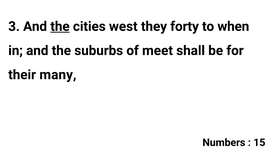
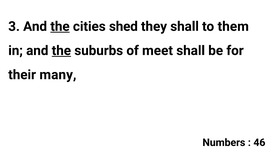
west: west -> shed
they forty: forty -> shall
when: when -> them
the at (61, 51) underline: none -> present
15: 15 -> 46
